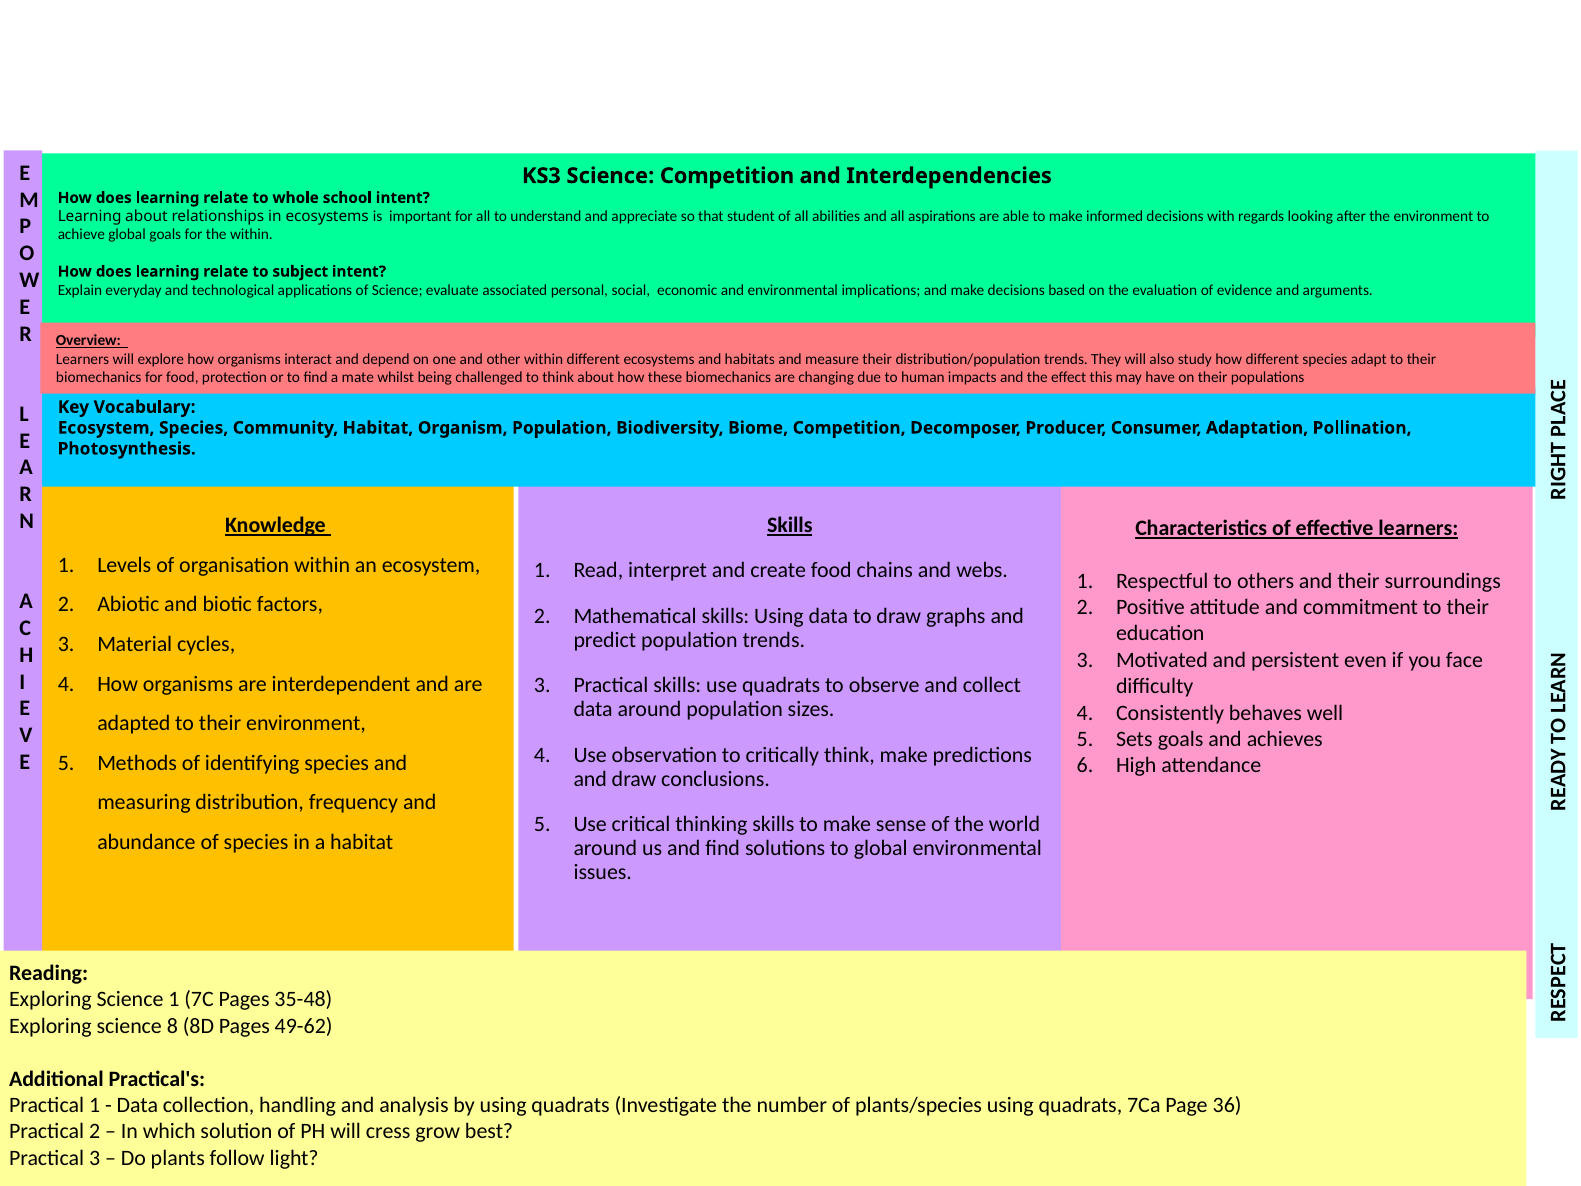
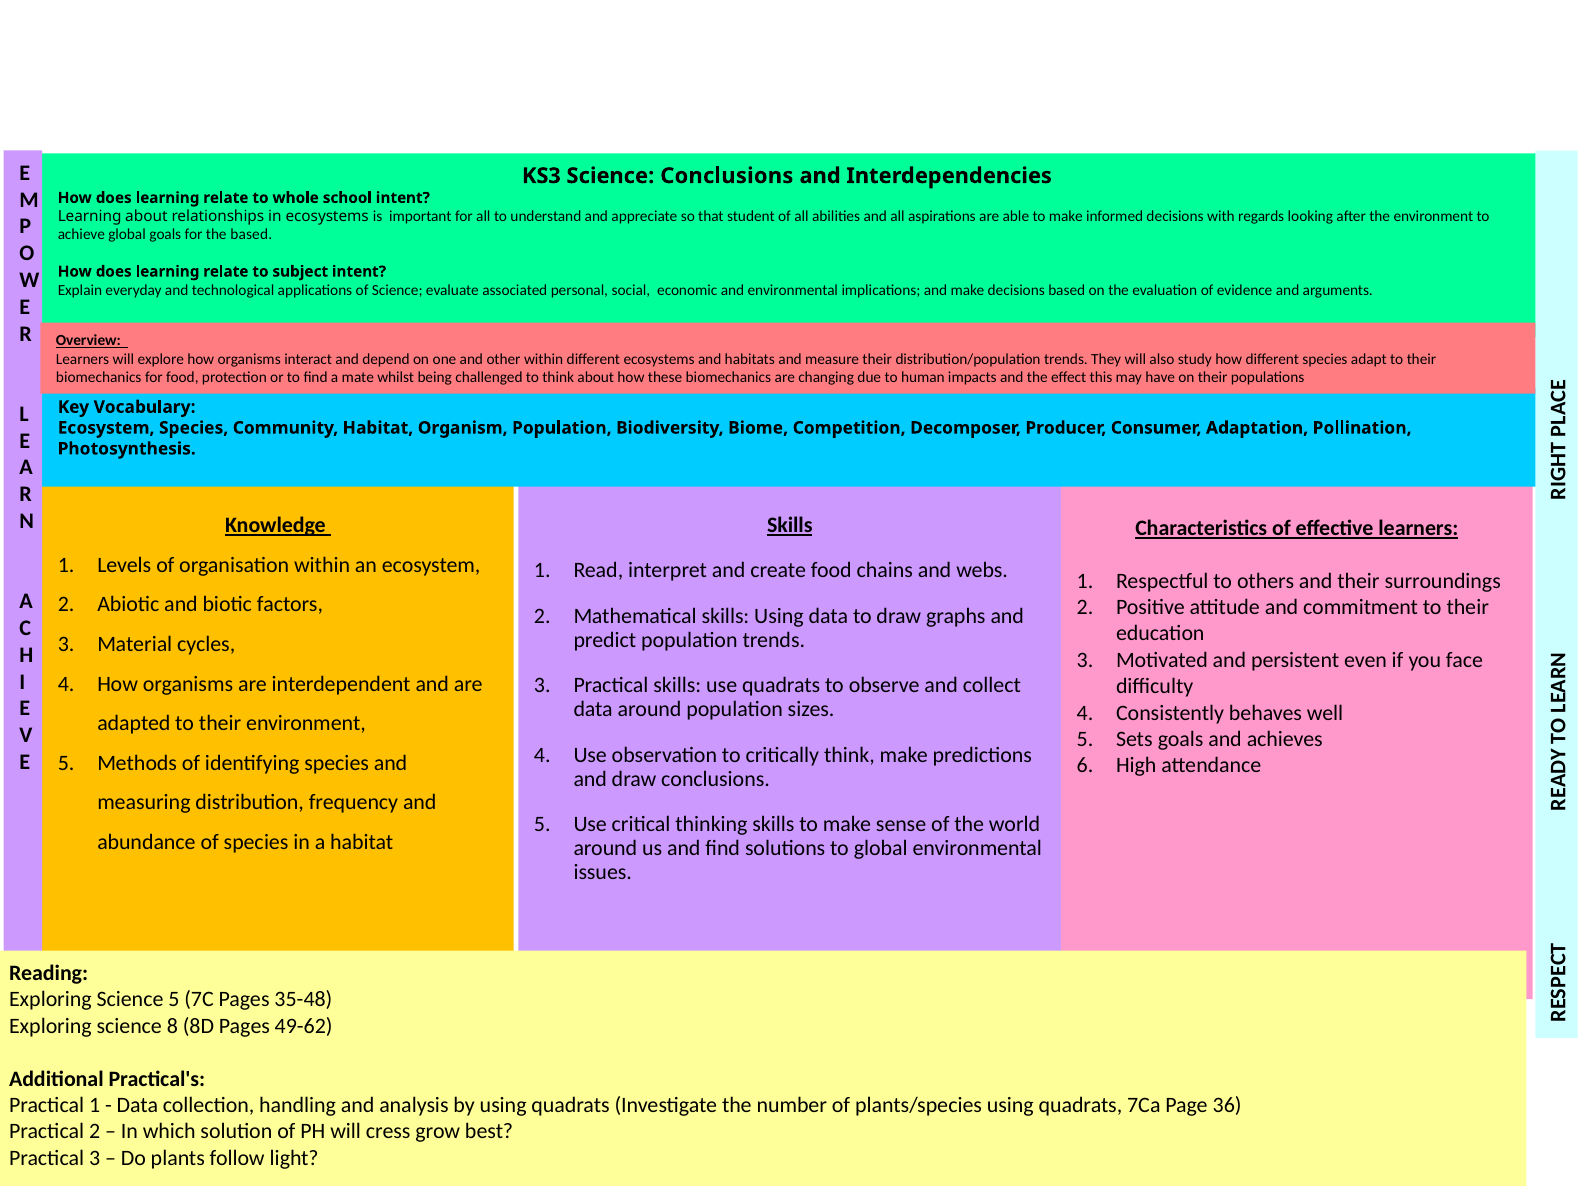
Science Competition: Competition -> Conclusions
the within: within -> based
Science 1: 1 -> 5
